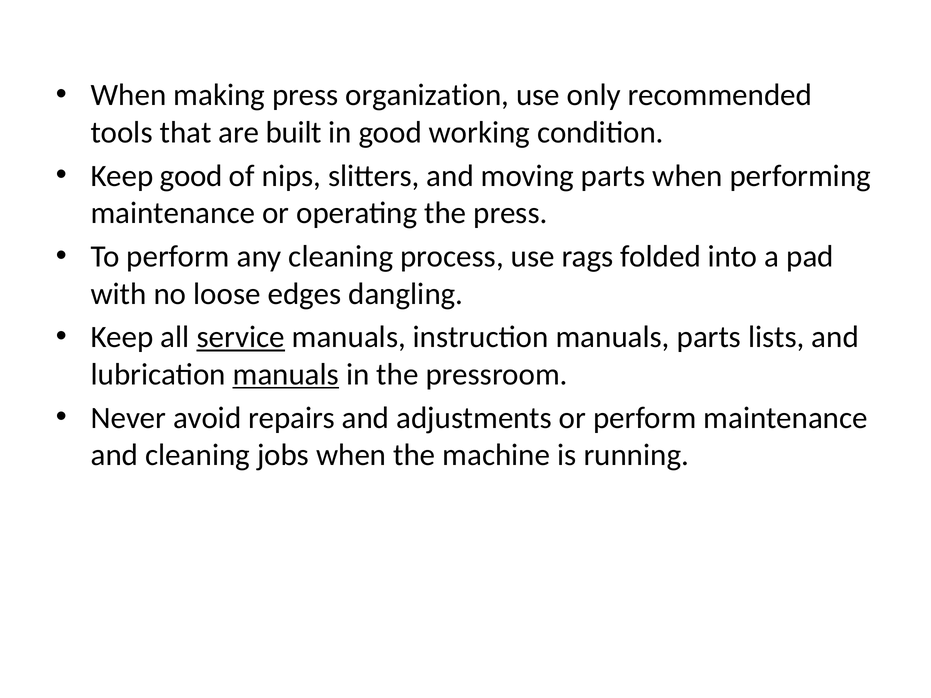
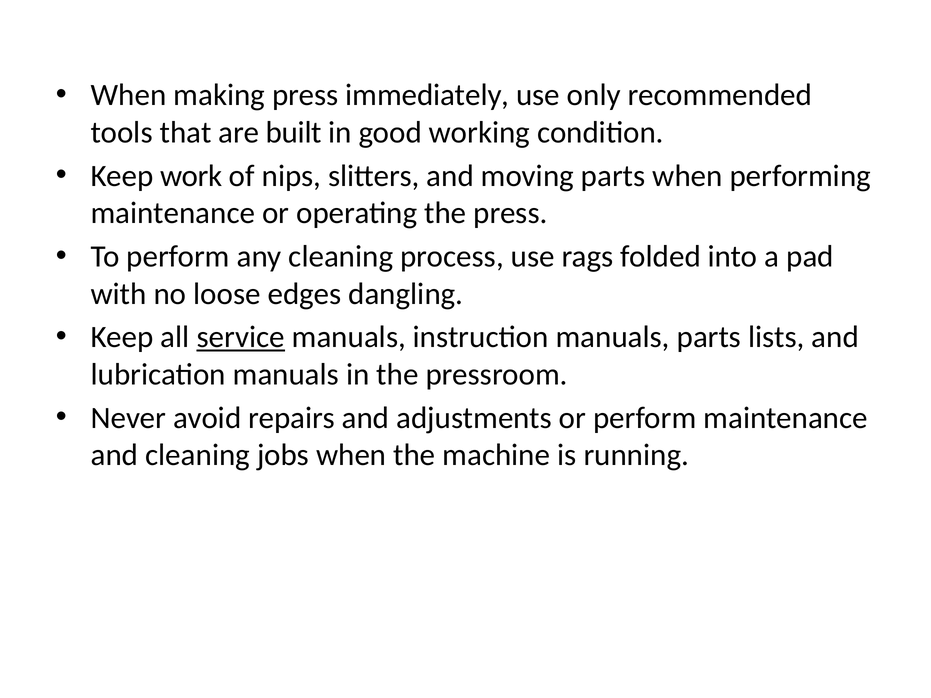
organization: organization -> immediately
Keep good: good -> work
manuals at (286, 375) underline: present -> none
